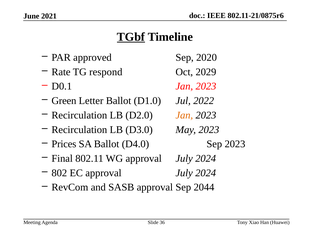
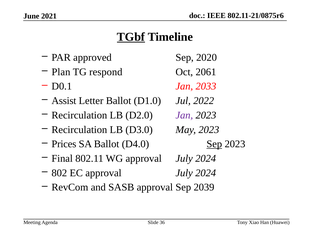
Rate: Rate -> Plan
2029: 2029 -> 2061
2023 at (206, 87): 2023 -> 2033
Green: Green -> Assist
Jan at (184, 115) colour: orange -> purple
Sep at (214, 144) underline: none -> present
2044: 2044 -> 2039
